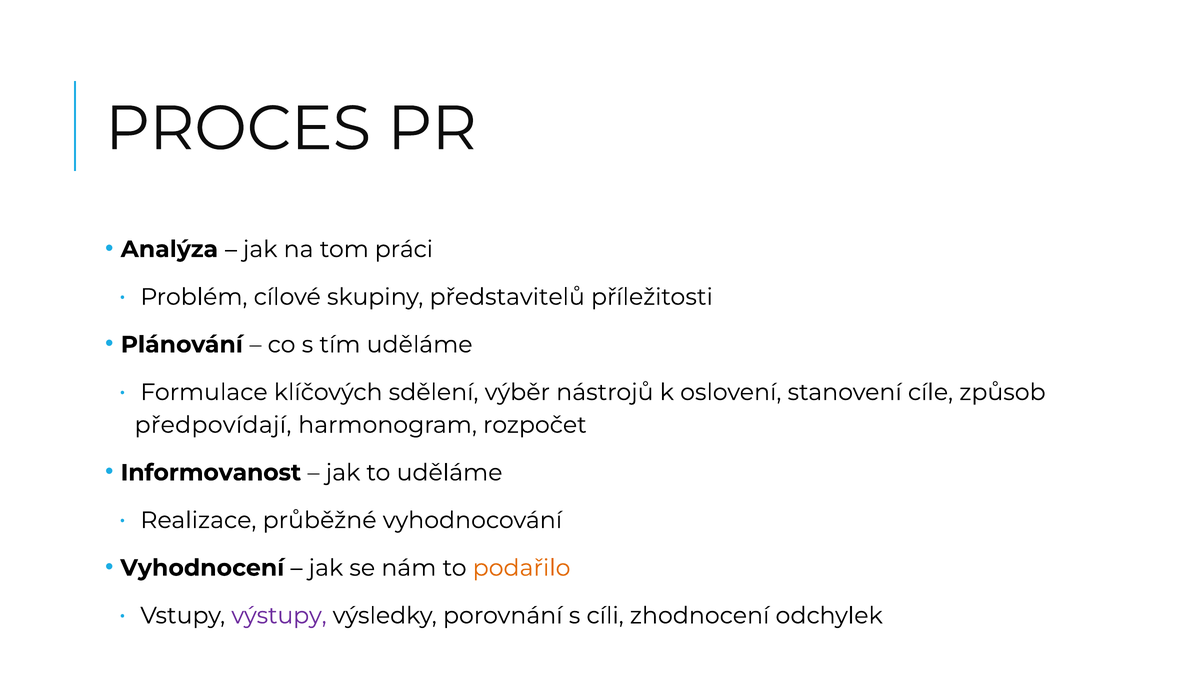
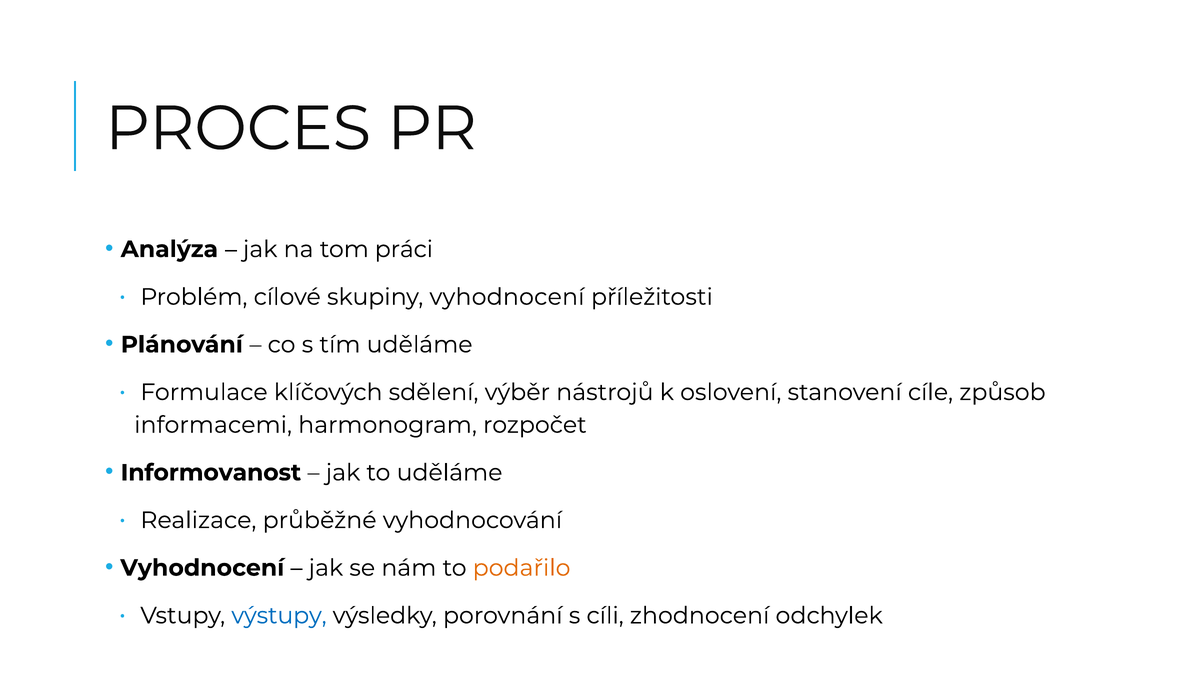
skupiny představitelů: představitelů -> vyhodnocení
předpovídají: předpovídají -> informacemi
výstupy colour: purple -> blue
